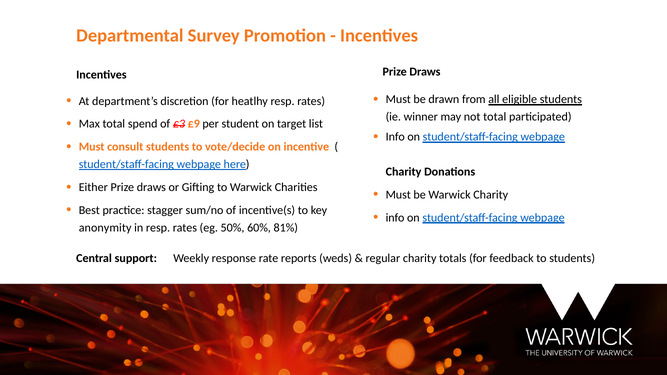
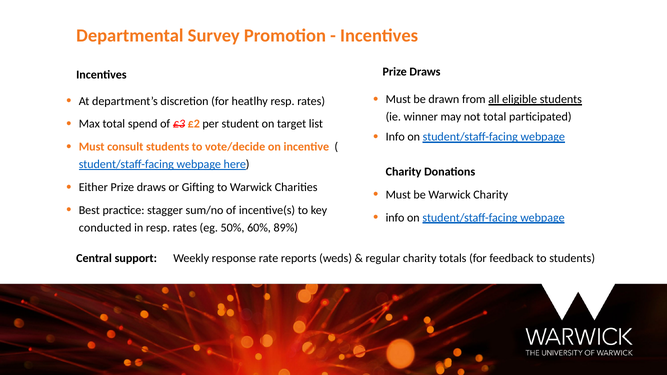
£9: £9 -> £2
anonymity: anonymity -> conducted
81%: 81% -> 89%
